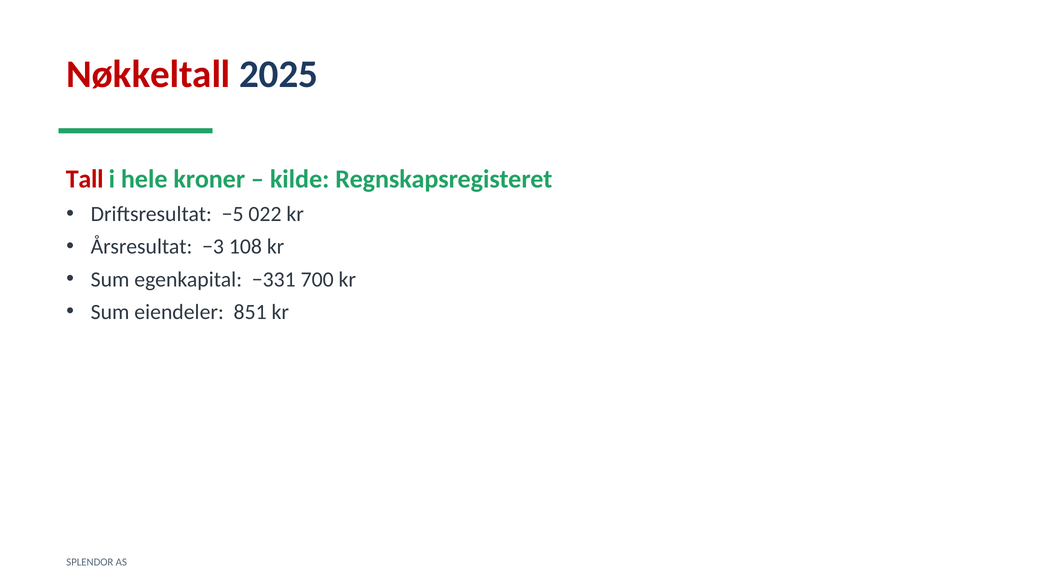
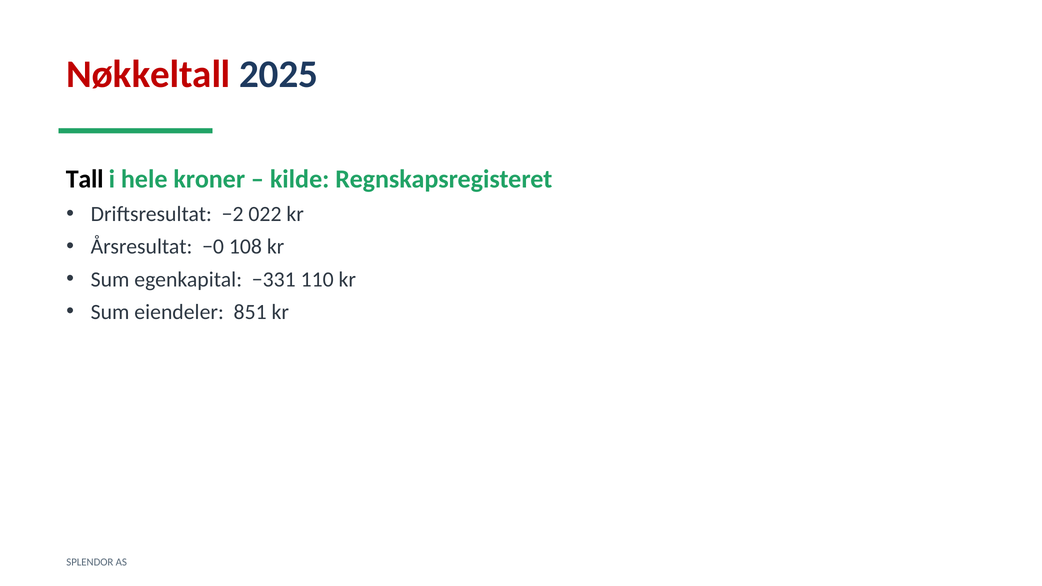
Tall colour: red -> black
−5: −5 -> −2
−3: −3 -> −0
700: 700 -> 110
